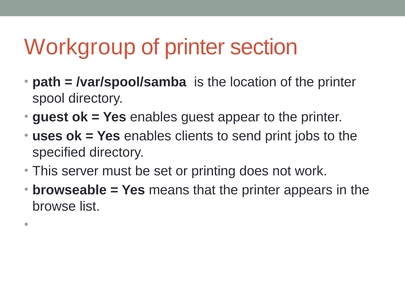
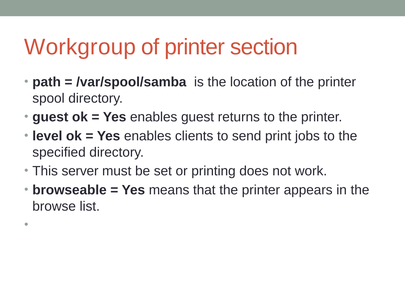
appear: appear -> returns
uses: uses -> level
